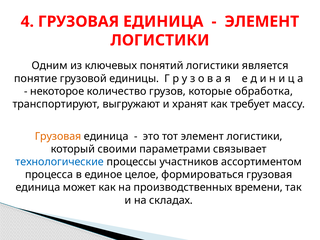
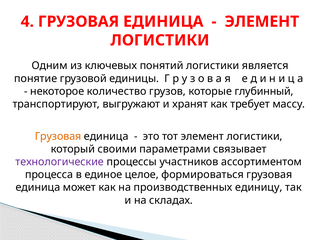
обработка: обработка -> глубинный
технологические colour: blue -> purple
времени: времени -> единицу
